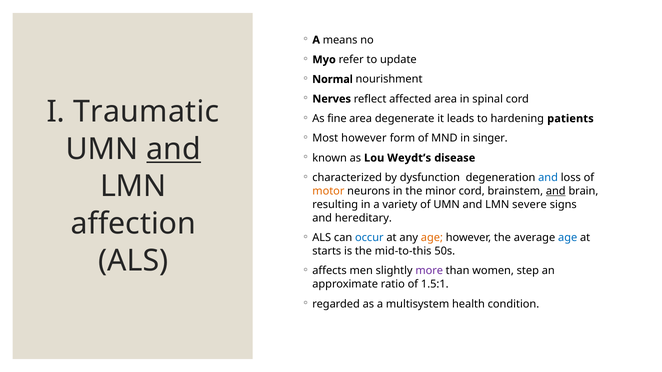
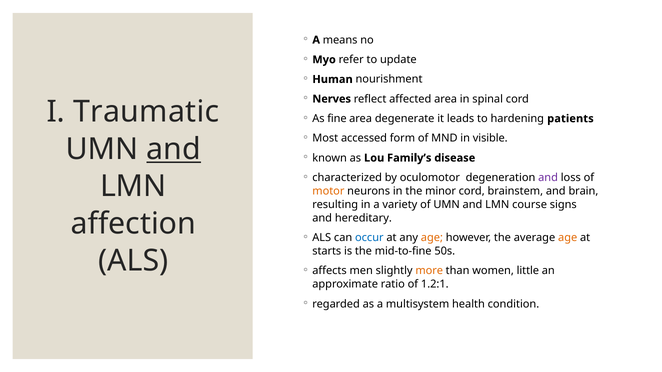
Normal: Normal -> Human
Most however: however -> accessed
singer: singer -> visible
Weydt’s: Weydt’s -> Family’s
dysfunction: dysfunction -> oculomotor
and at (548, 178) colour: blue -> purple
and at (556, 191) underline: present -> none
severe: severe -> course
age at (568, 238) colour: blue -> orange
mid-to-this: mid-to-this -> mid-to-fine
more colour: purple -> orange
step: step -> little
1.5:1: 1.5:1 -> 1.2:1
